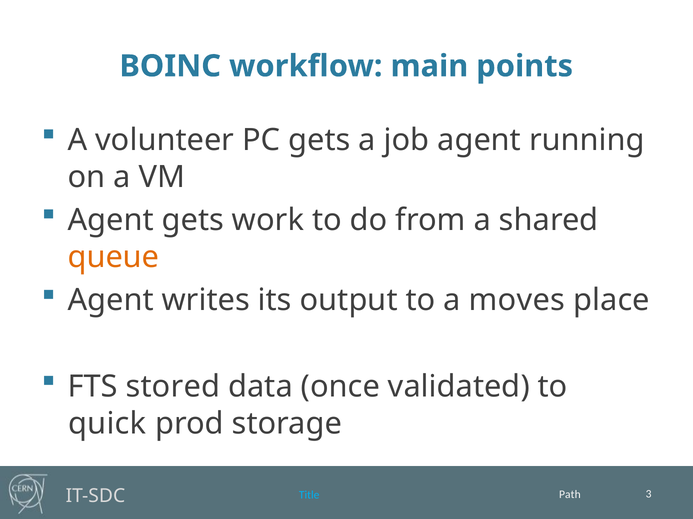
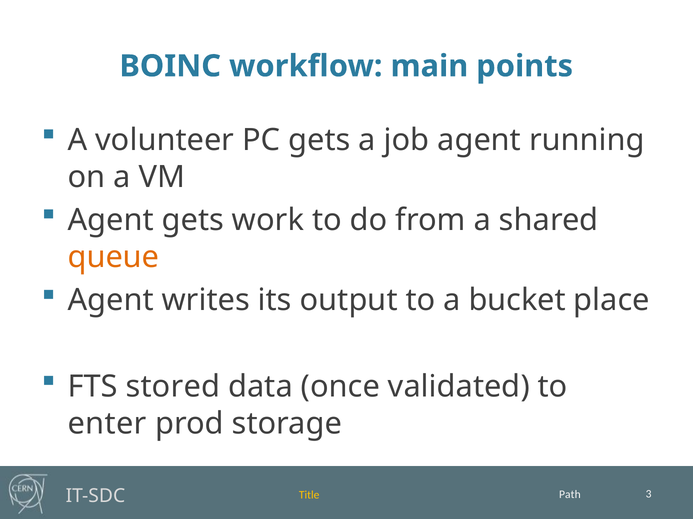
moves: moves -> bucket
quick: quick -> enter
Title colour: light blue -> yellow
